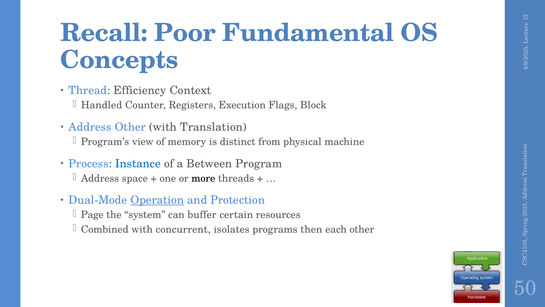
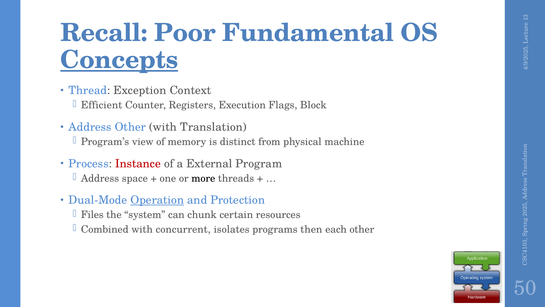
Concepts underline: none -> present
Efficiency: Efficiency -> Exception
Handled: Handled -> Efficient
Instance colour: blue -> red
Between: Between -> External
Page: Page -> Files
buffer: buffer -> chunk
